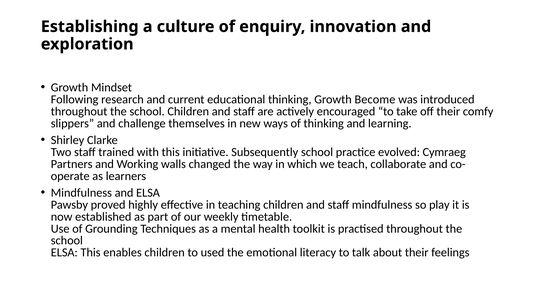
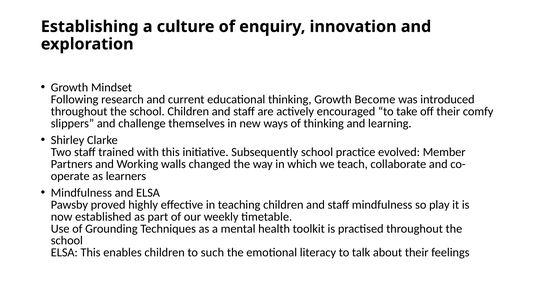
Cymraeg: Cymraeg -> Member
used: used -> such
